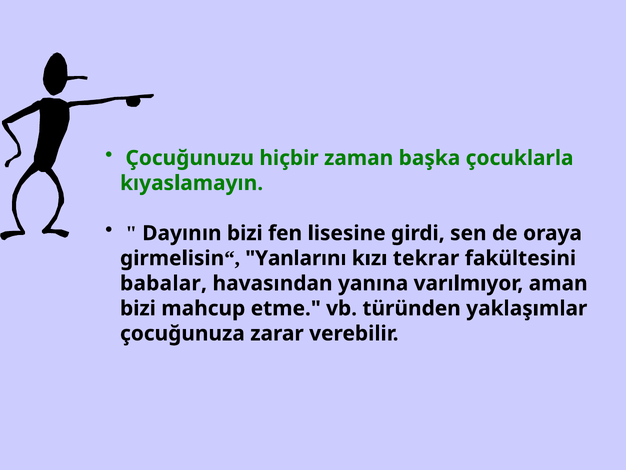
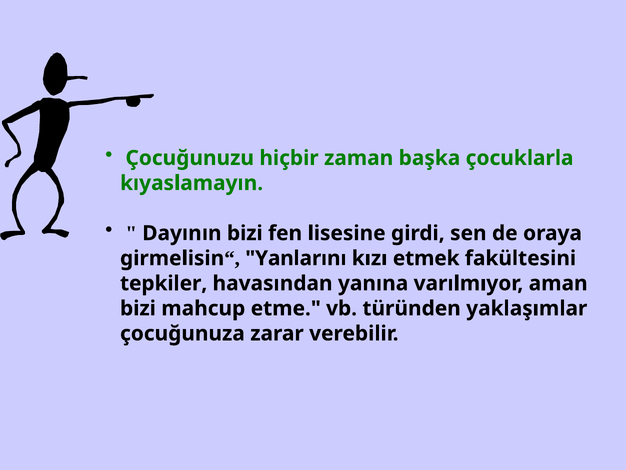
tekrar: tekrar -> etmek
babalar: babalar -> tepkiler
